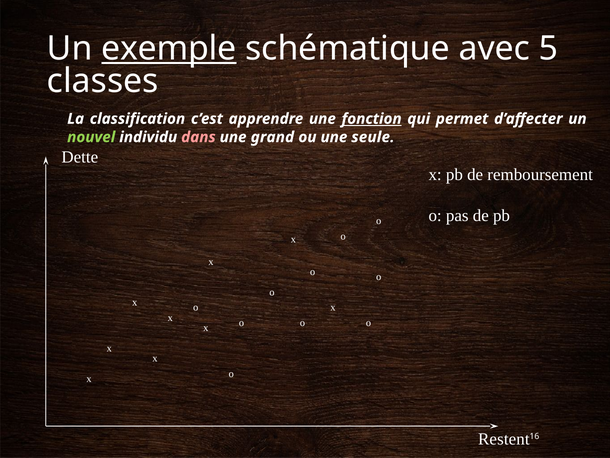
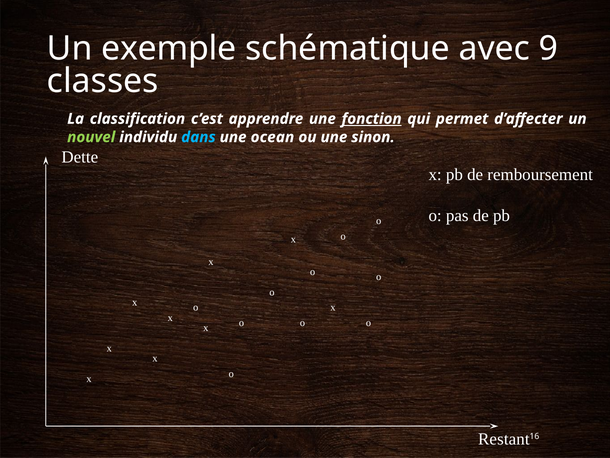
exemple underline: present -> none
5: 5 -> 9
dans colour: pink -> light blue
grand: grand -> ocean
seule: seule -> sinon
Restent: Restent -> Restant
